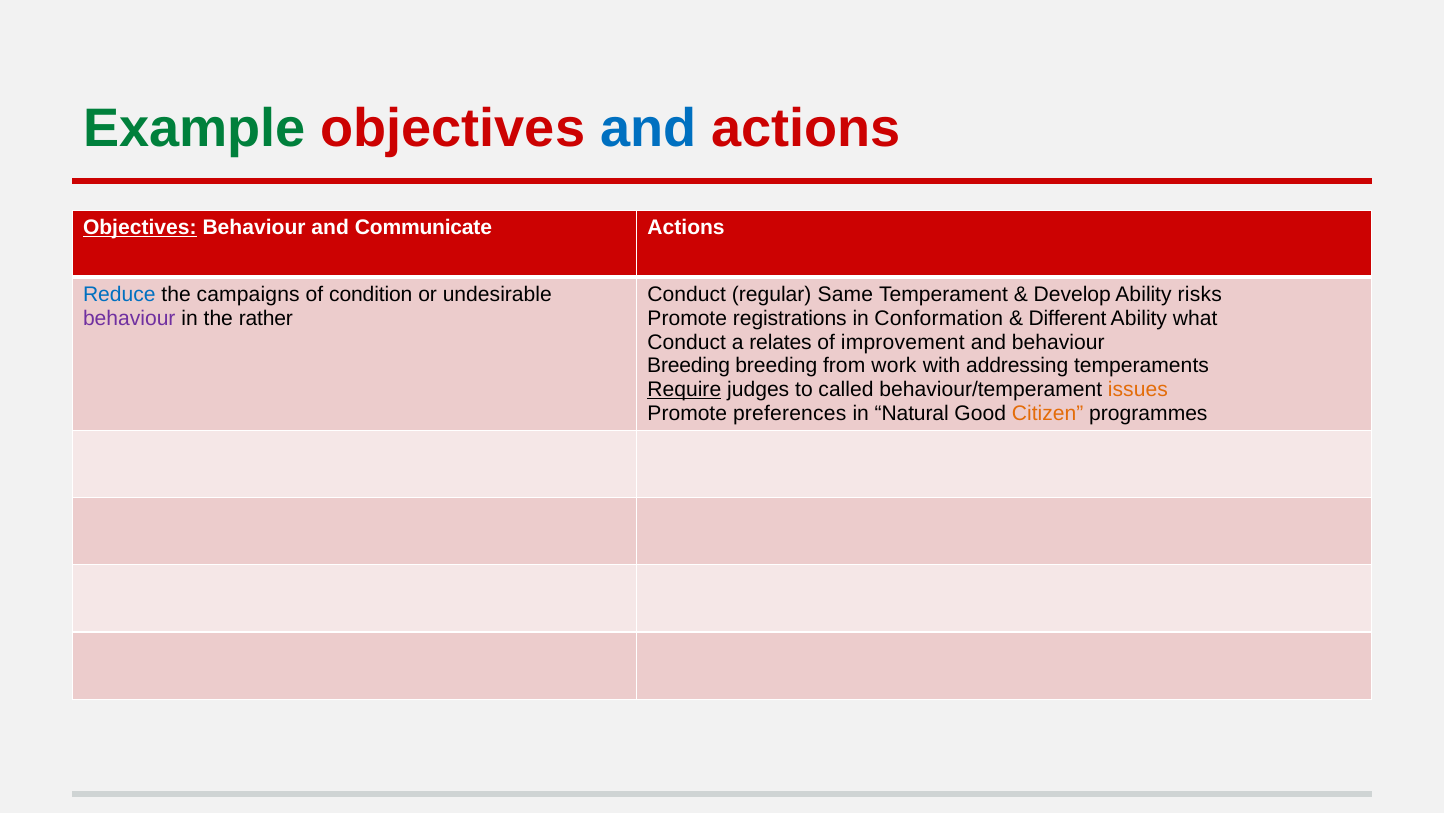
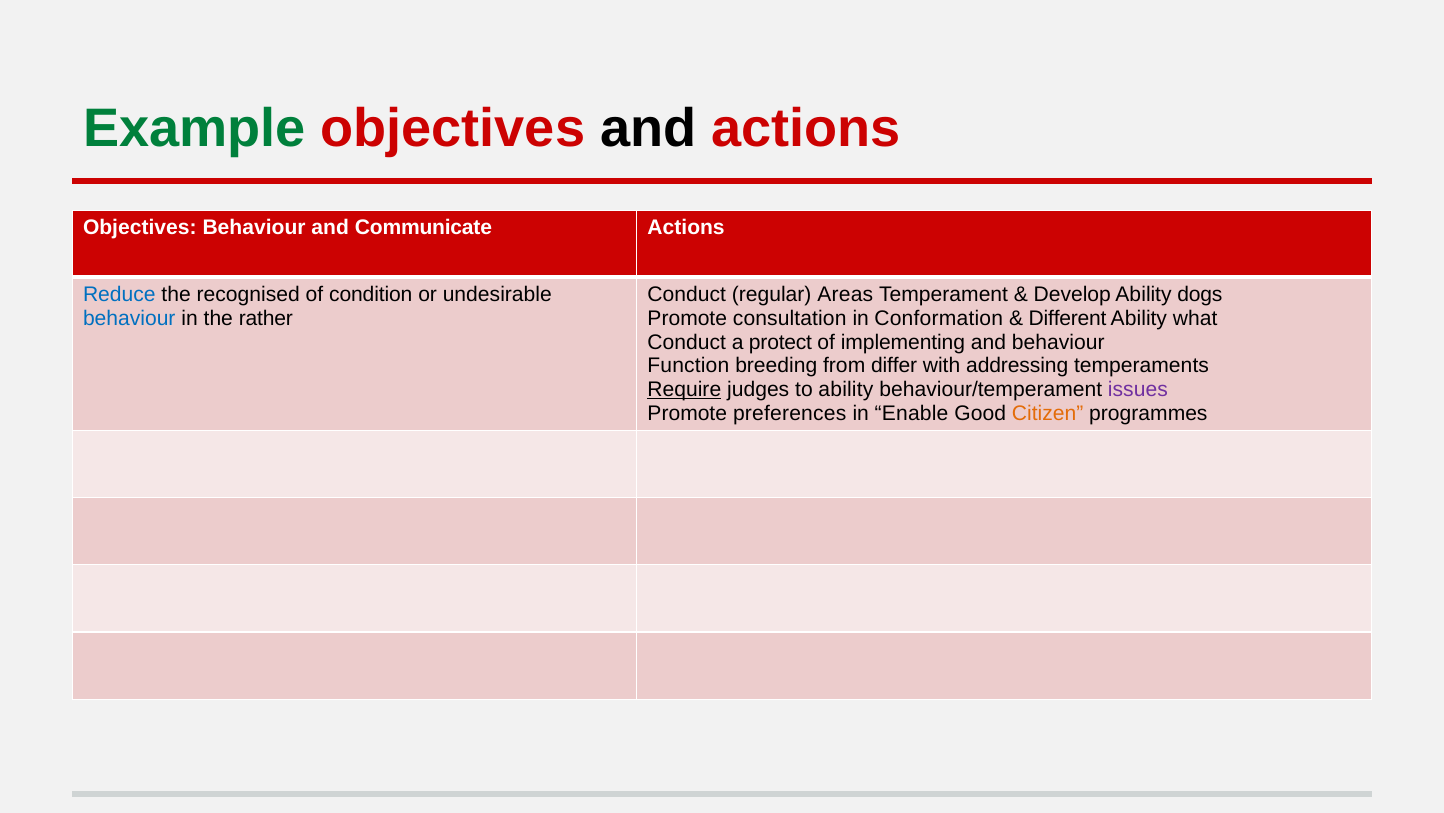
and at (648, 128) colour: blue -> black
Objectives at (140, 228) underline: present -> none
campaigns: campaigns -> recognised
Same: Same -> Areas
risks: risks -> dogs
behaviour at (129, 318) colour: purple -> blue
registrations: registrations -> consultation
relates: relates -> protect
improvement: improvement -> implementing
Breeding at (689, 366): Breeding -> Function
work: work -> differ
to called: called -> ability
issues colour: orange -> purple
Natural: Natural -> Enable
